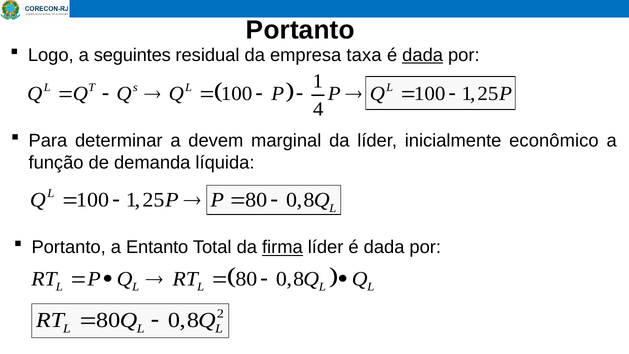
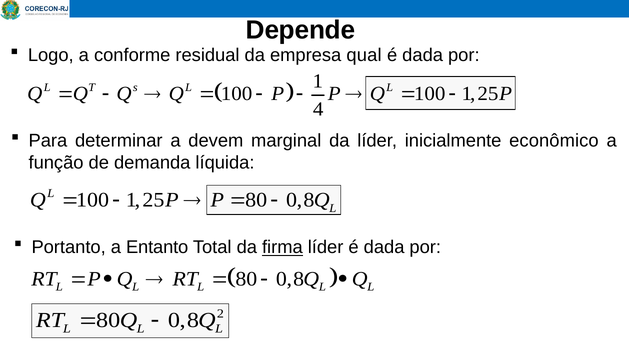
Portanto at (300, 30): Portanto -> Depende
seguintes: seguintes -> conforme
taxa: taxa -> qual
dada at (423, 55) underline: present -> none
